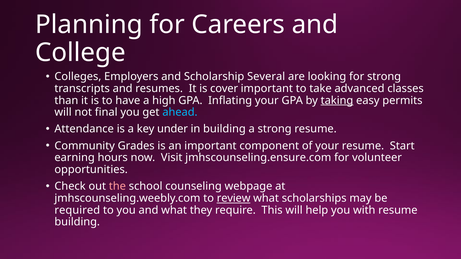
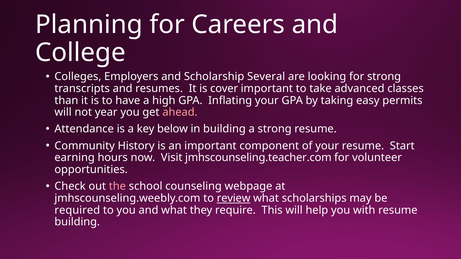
taking underline: present -> none
final: final -> year
ahead colour: light blue -> pink
under: under -> below
Grades: Grades -> History
jmhscounseling.ensure.com: jmhscounseling.ensure.com -> jmhscounseling.teacher.com
